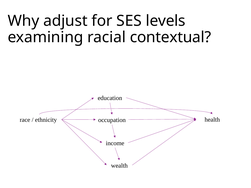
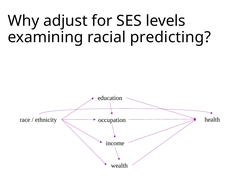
contextual: contextual -> predicting
